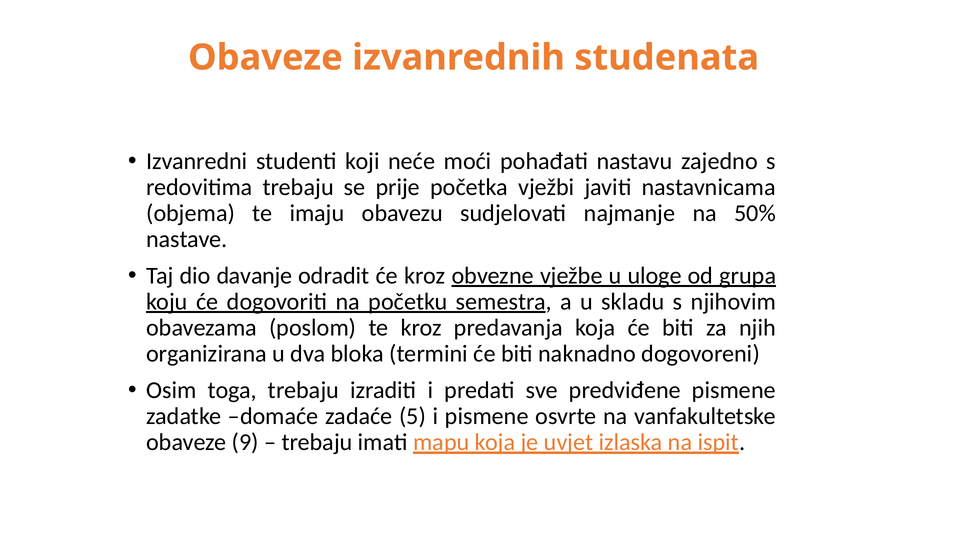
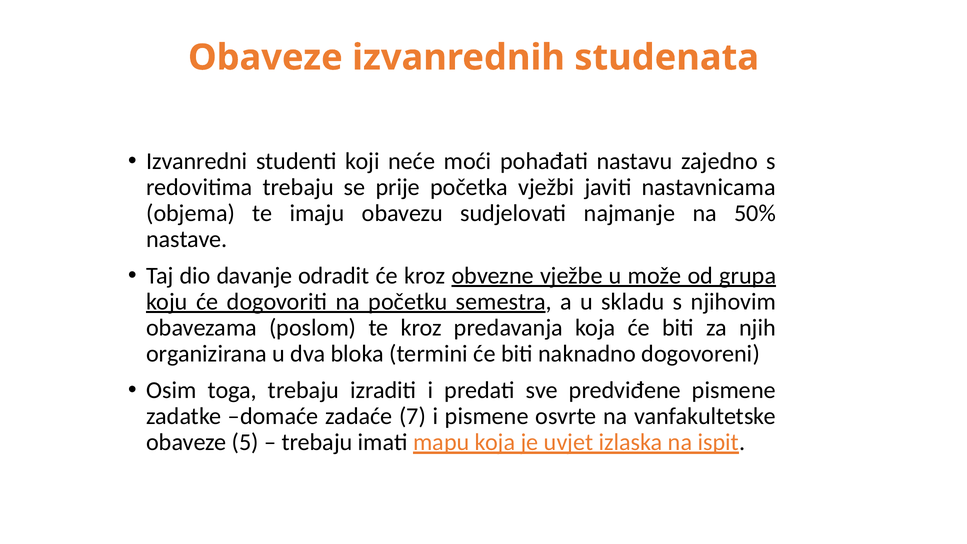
uloge: uloge -> može
5: 5 -> 7
9: 9 -> 5
